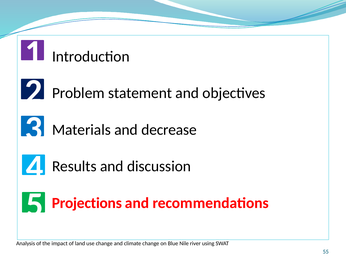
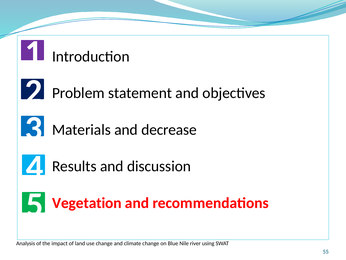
Projections: Projections -> Vegetation
